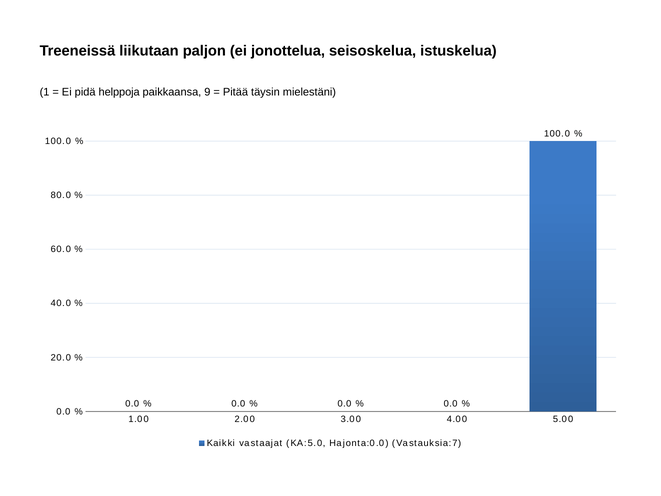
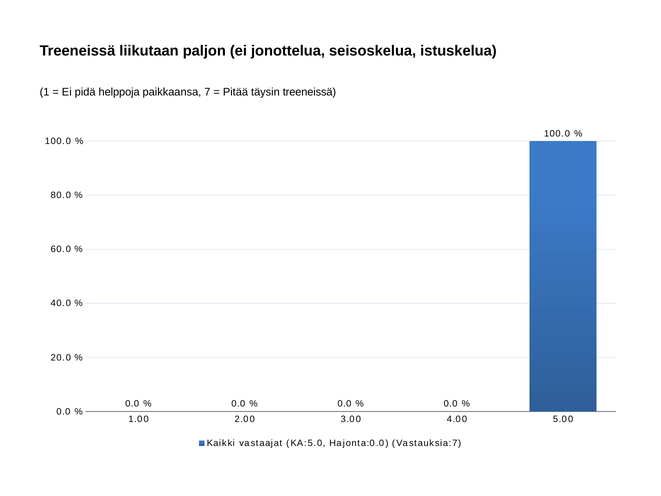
9: 9 -> 7
täysin mielestäni: mielestäni -> treeneissä
